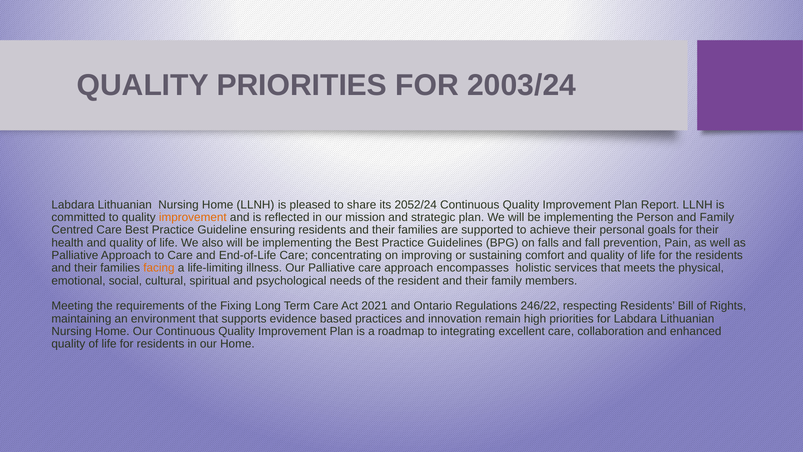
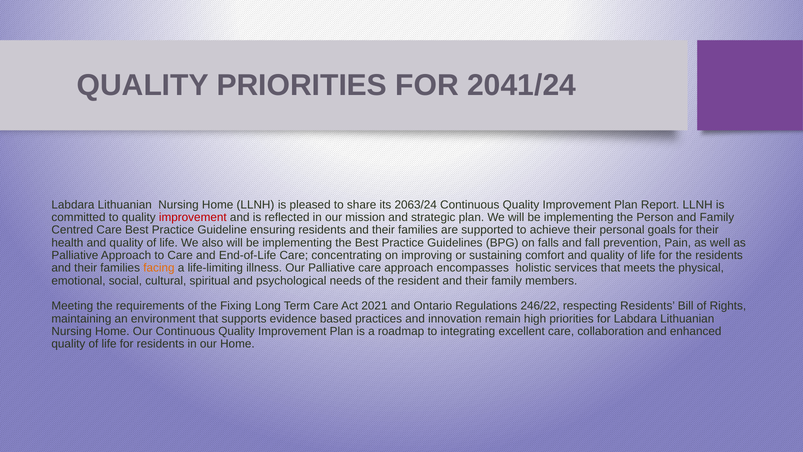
2003/24: 2003/24 -> 2041/24
2052/24: 2052/24 -> 2063/24
improvement at (193, 217) colour: orange -> red
